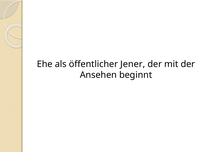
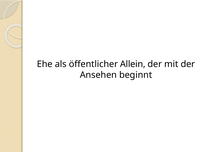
Jener: Jener -> Allein
